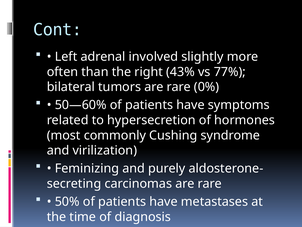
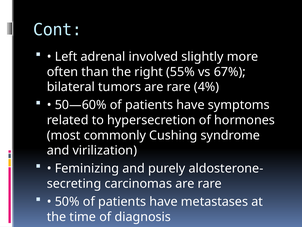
43%: 43% -> 55%
77%: 77% -> 67%
0%: 0% -> 4%
